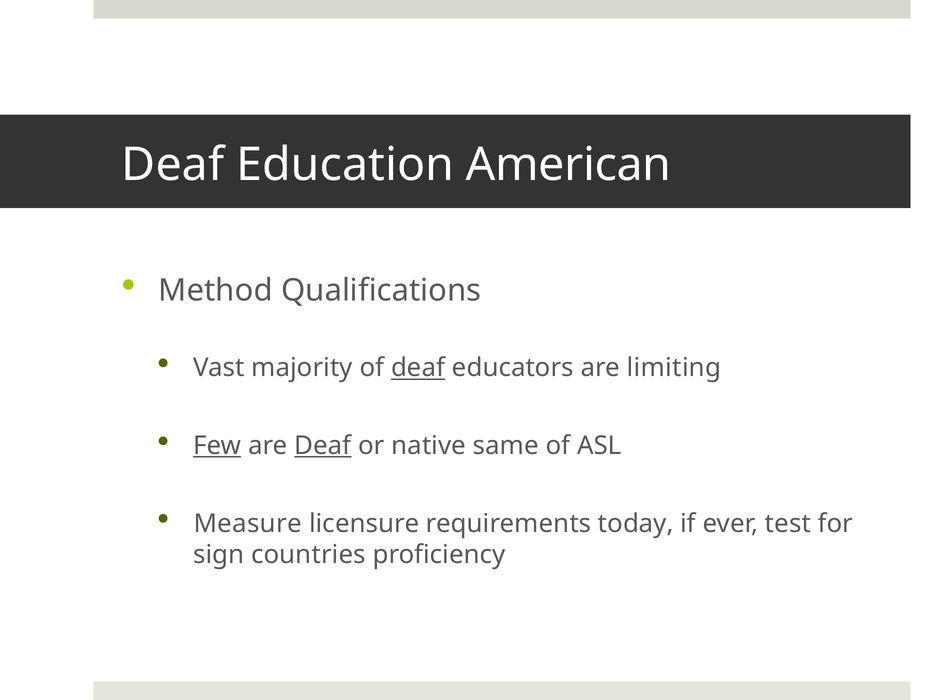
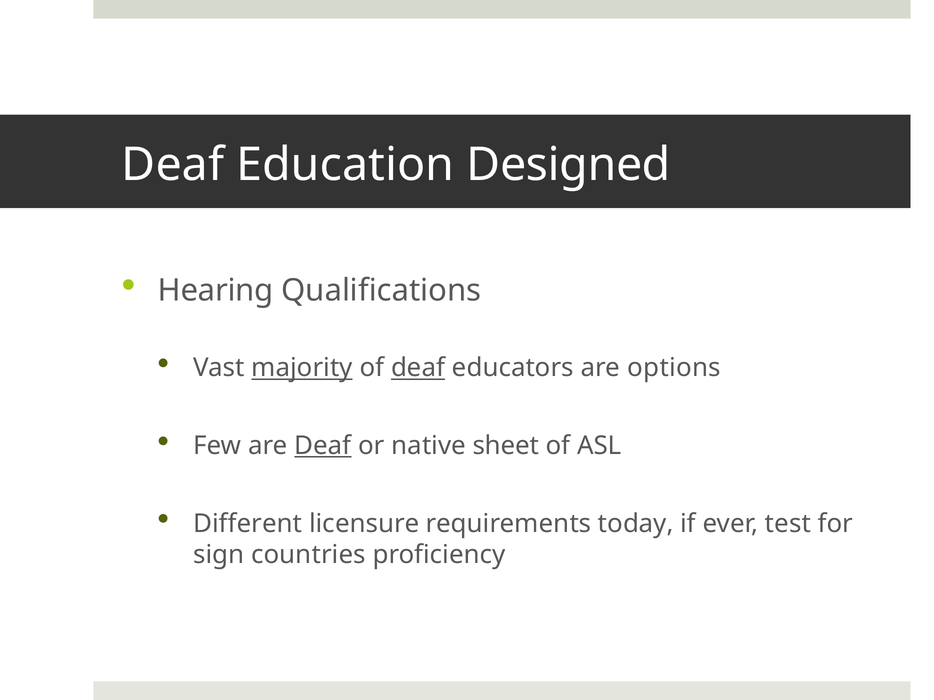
American: American -> Designed
Method: Method -> Hearing
majority underline: none -> present
limiting: limiting -> options
Few underline: present -> none
same: same -> sheet
Measure: Measure -> Different
